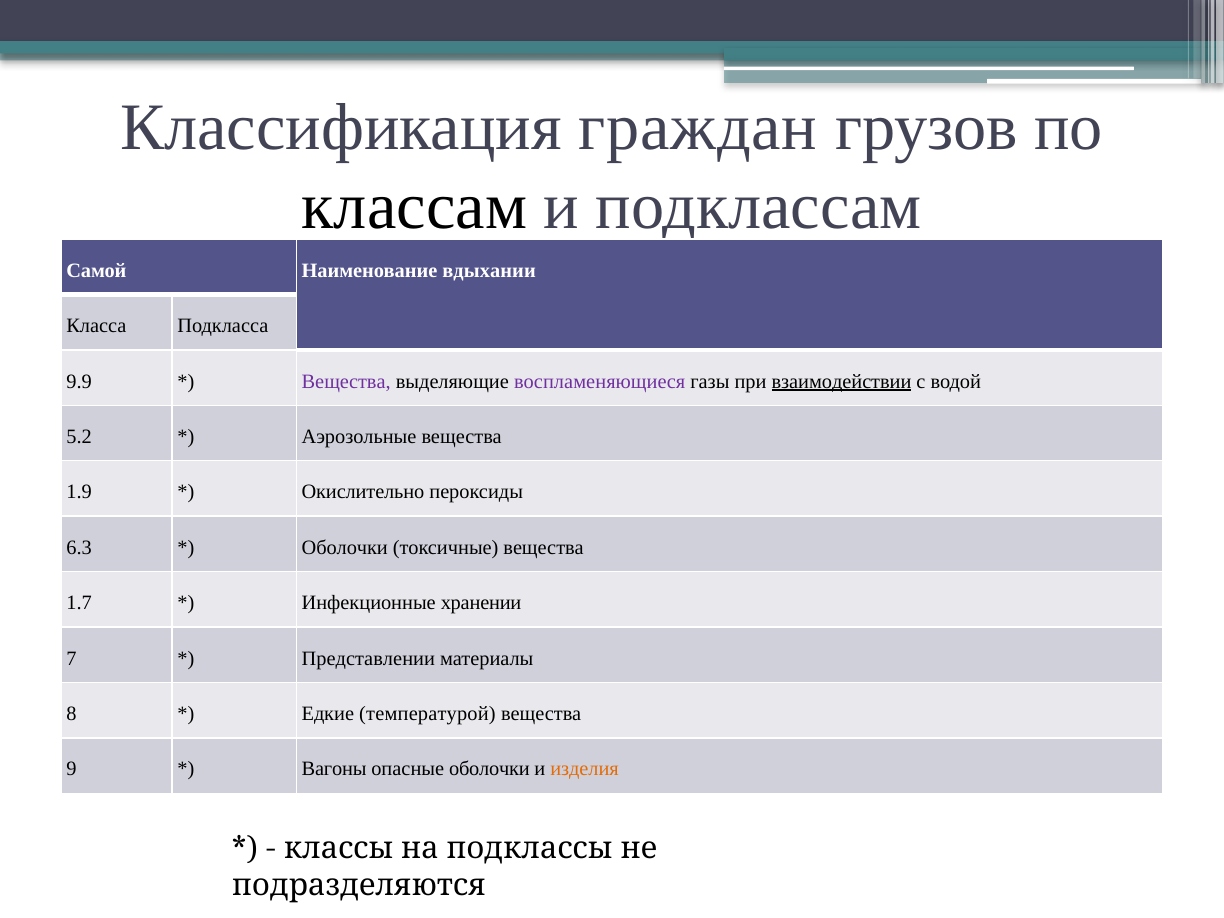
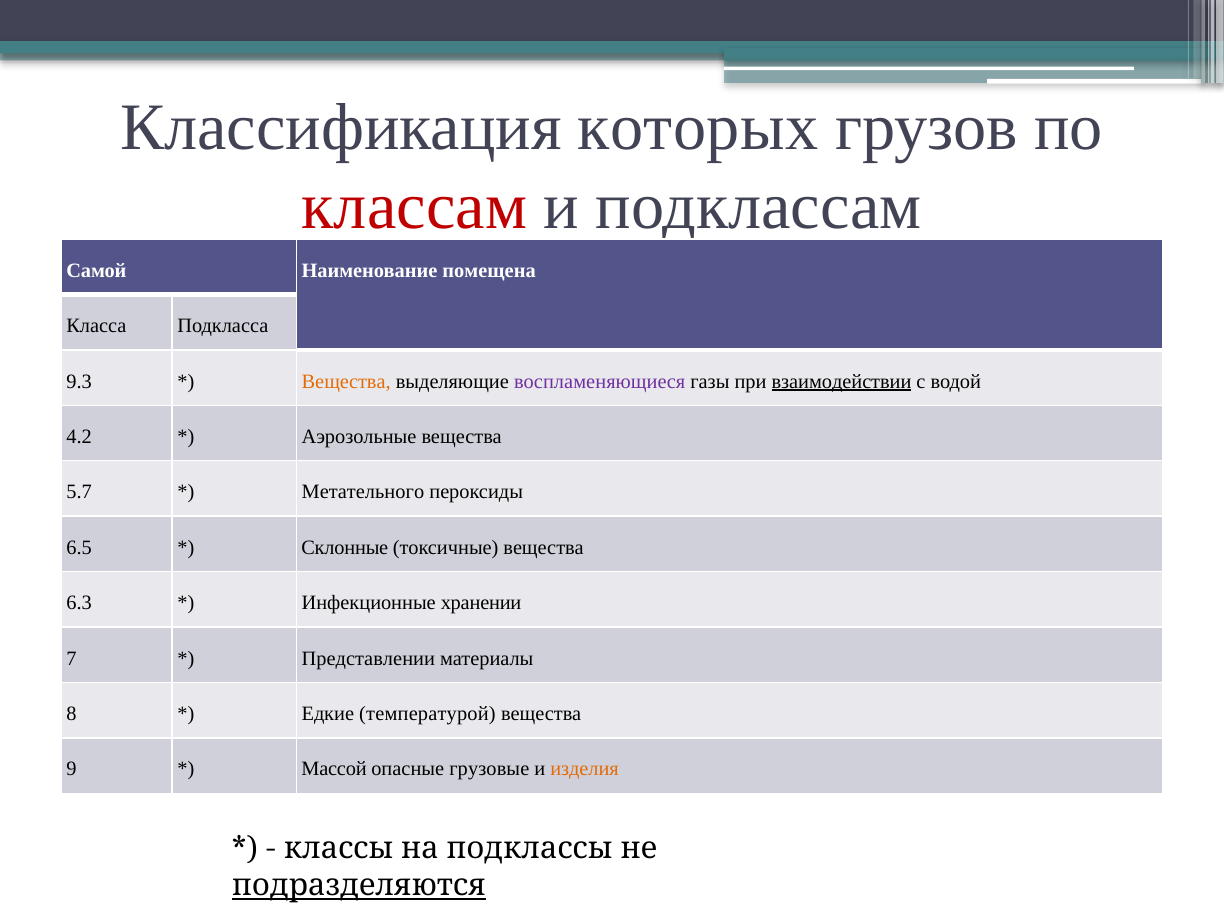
граждан: граждан -> которых
классам colour: black -> red
вдыхании: вдыхании -> помещена
9.9: 9.9 -> 9.3
Вещества at (346, 381) colour: purple -> orange
5.2: 5.2 -> 4.2
1.9: 1.9 -> 5.7
Окислительно: Окислительно -> Метательного
6.3: 6.3 -> 6.5
Оболочки at (345, 548): Оболочки -> Склонные
1.7: 1.7 -> 6.3
Вагоны: Вагоны -> Массой
опасные оболочки: оболочки -> грузовые
подразделяются underline: none -> present
